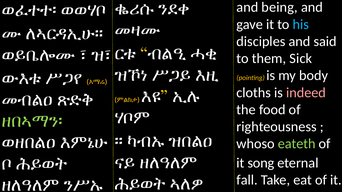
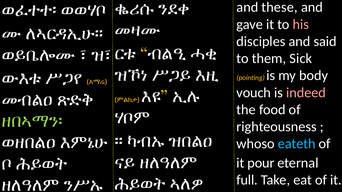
being: being -> these
his colour: light blue -> pink
cloths: cloths -> vouch
eateth colour: light green -> light blue
song: song -> pour
fall: fall -> full
